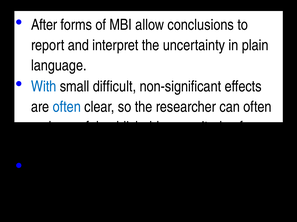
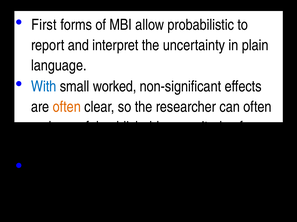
After: After -> First
conclusions: conclusions -> probabilistic
difficult: difficult -> worked
often at (67, 107) colour: blue -> orange
